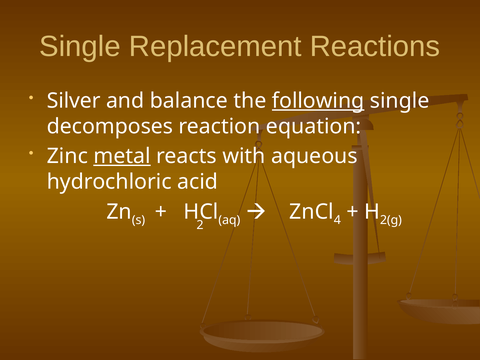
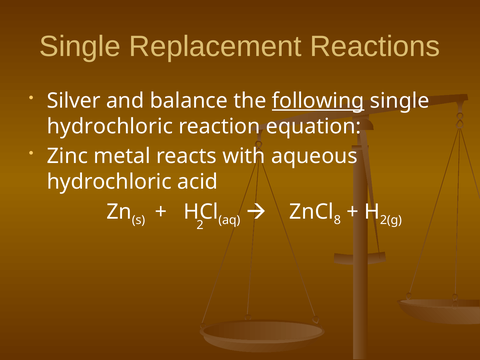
decomposes at (110, 126): decomposes -> hydrochloric
metal underline: present -> none
4: 4 -> 8
